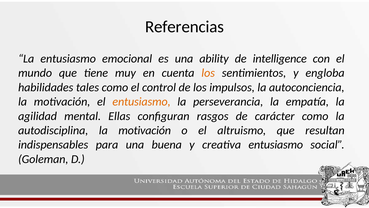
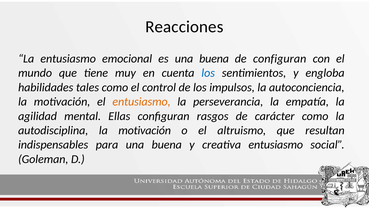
Referencias: Referencias -> Reacciones
es una ability: ability -> buena
de intelligence: intelligence -> configuran
los at (208, 73) colour: orange -> blue
